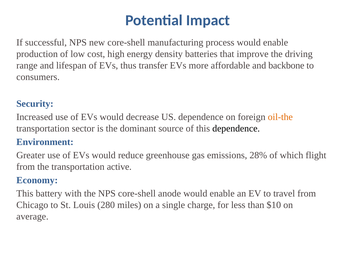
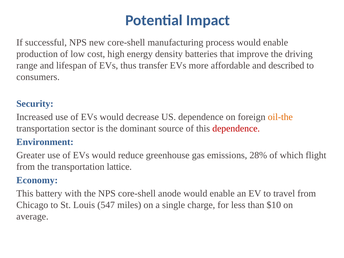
backbone: backbone -> described
dependence at (236, 129) colour: black -> red
active: active -> lattice
280: 280 -> 547
